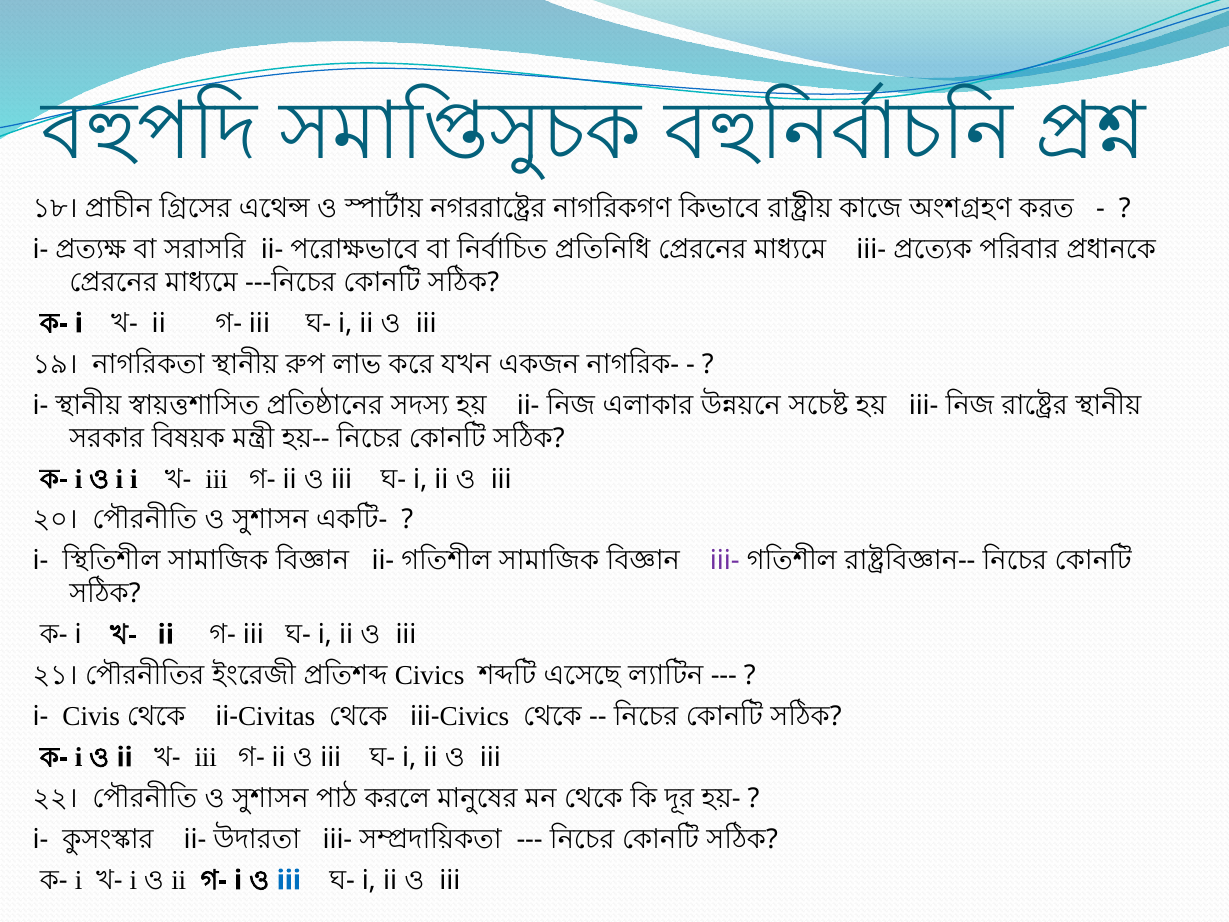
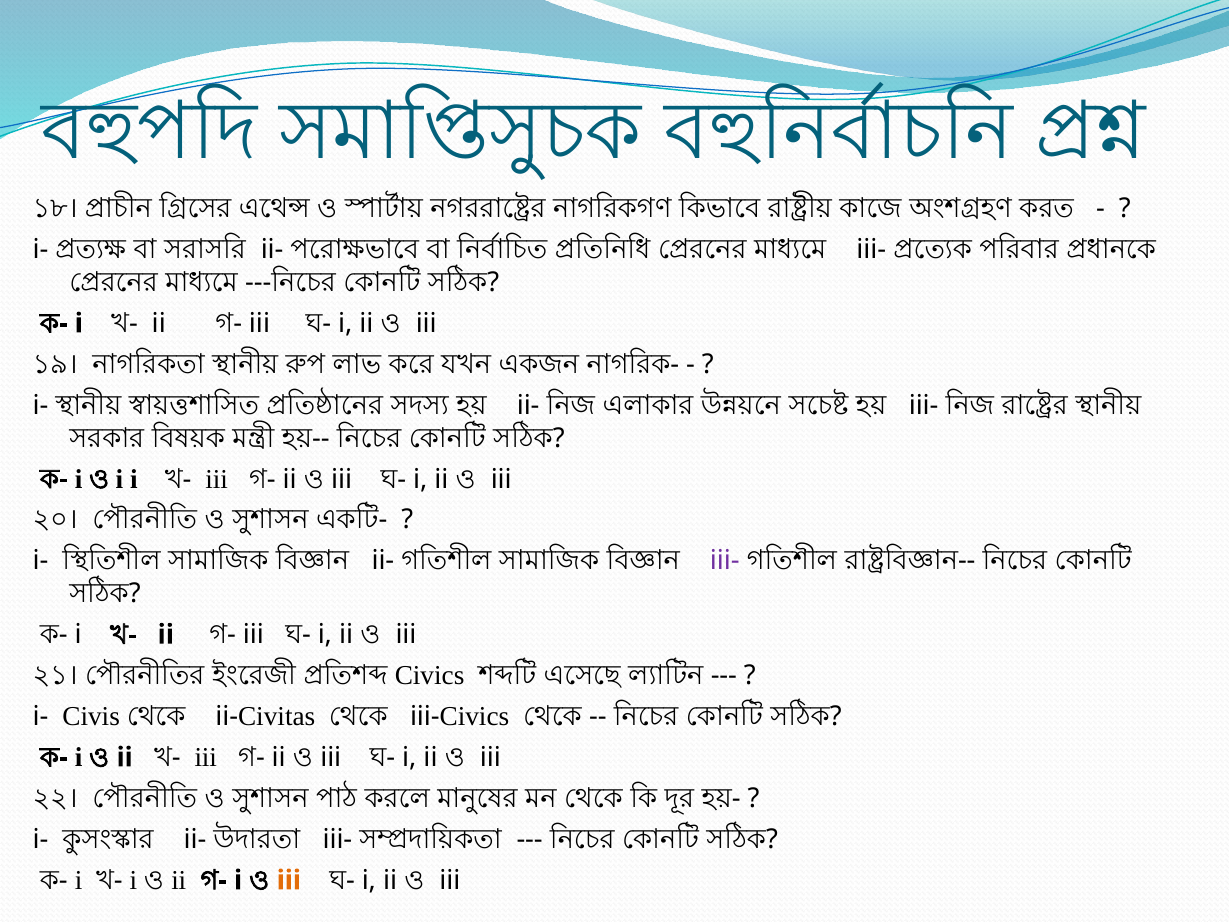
iii at (289, 880) colour: blue -> orange
